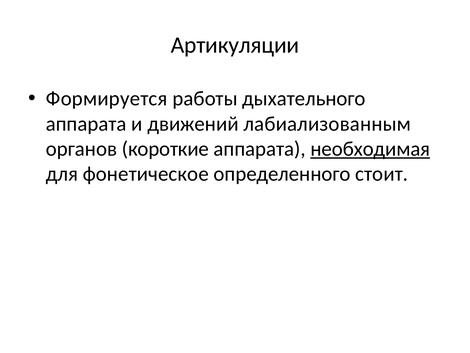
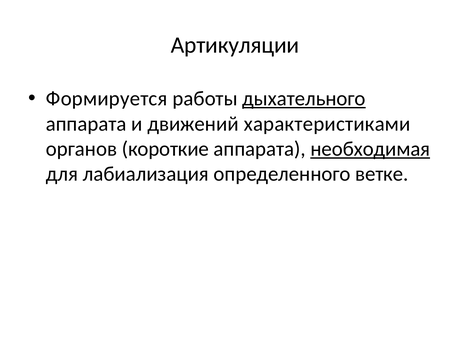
дыхательного underline: none -> present
лабиализованным: лабиализованным -> характеристиками
фонетическое: фонетическое -> лабиализация
стоит: стоит -> ветке
